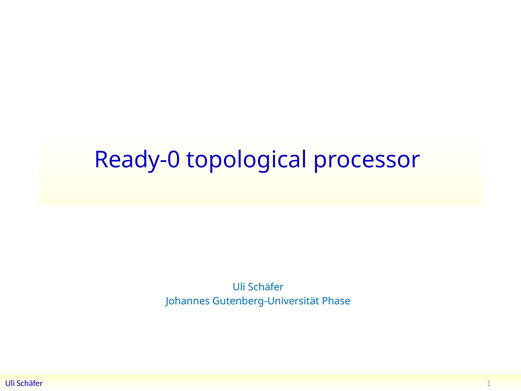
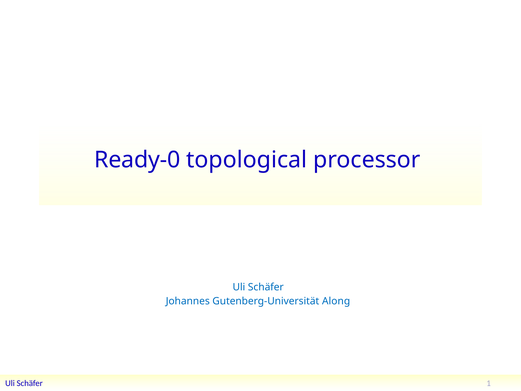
Phase: Phase -> Along
